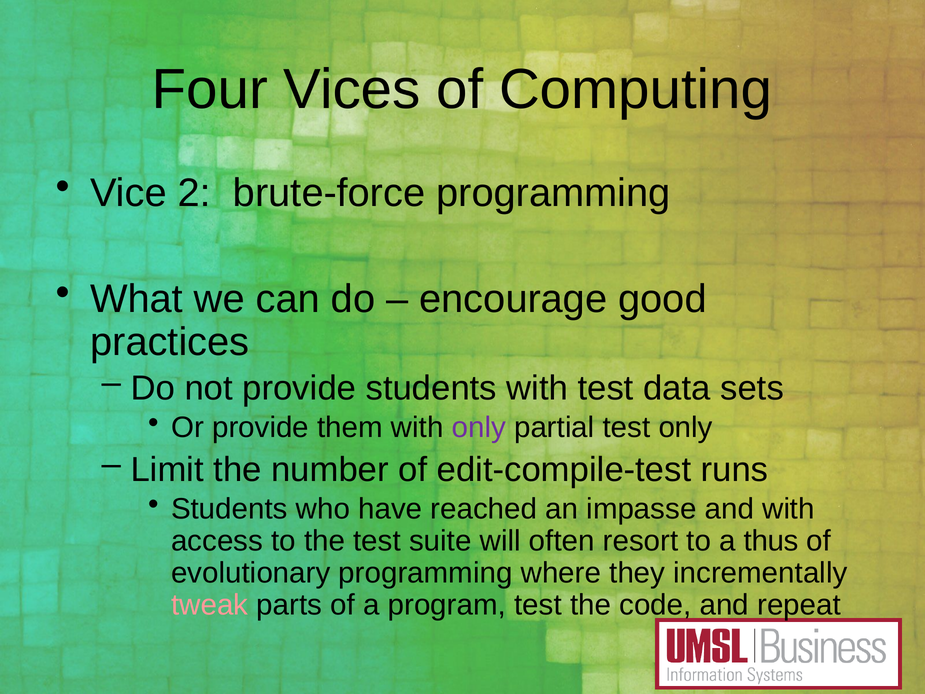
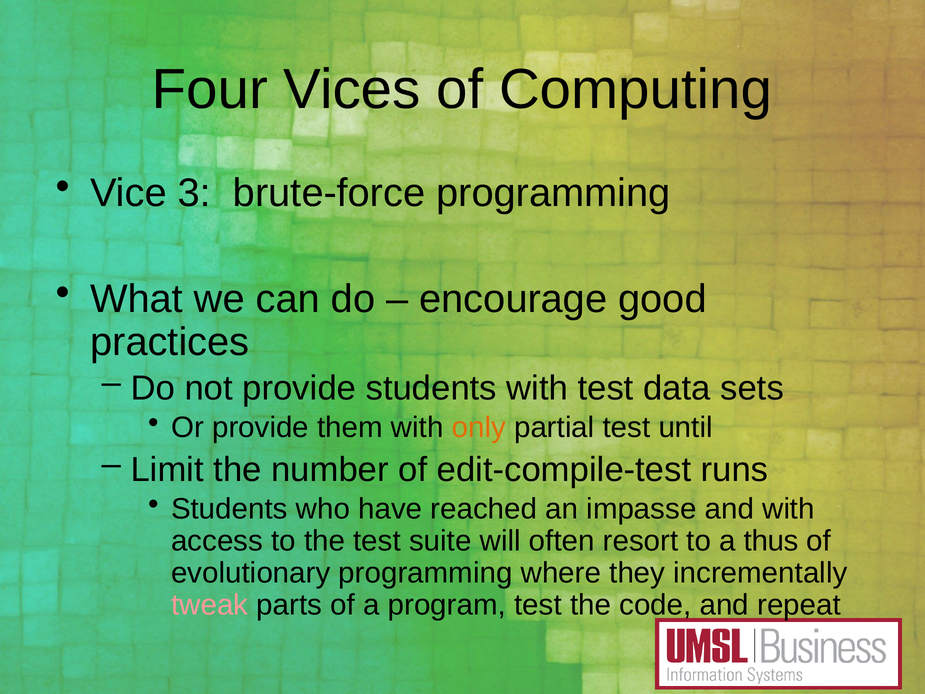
2: 2 -> 3
only at (479, 428) colour: purple -> orange
test only: only -> until
